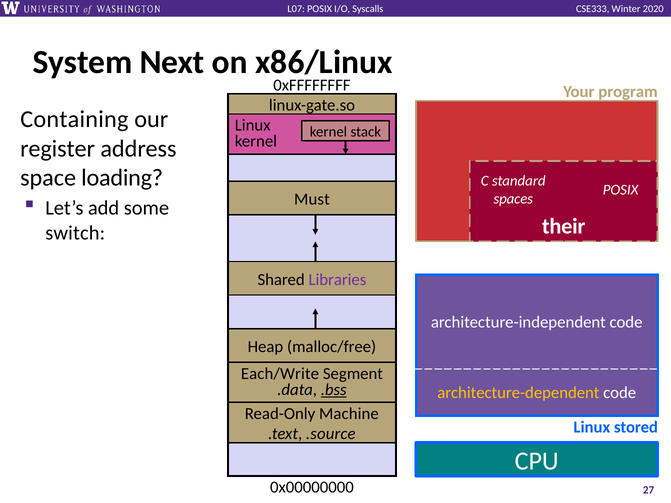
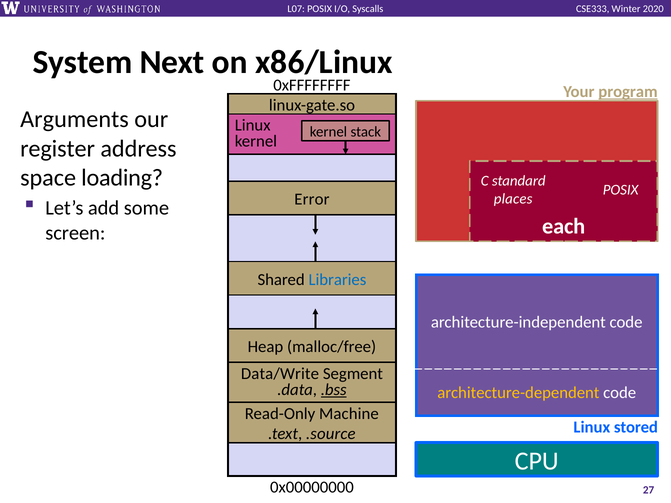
program underline: none -> present
Containing: Containing -> Arguments
Must: Must -> Error
spaces: spaces -> places
their: their -> each
switch: switch -> screen
Libraries colour: purple -> blue
Each/Write: Each/Write -> Data/Write
